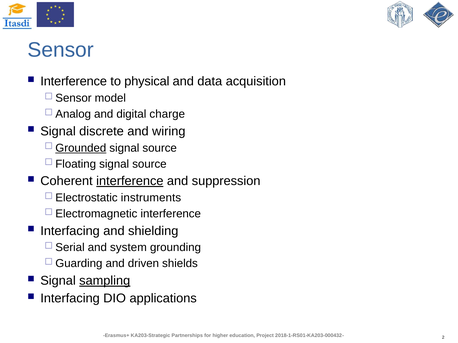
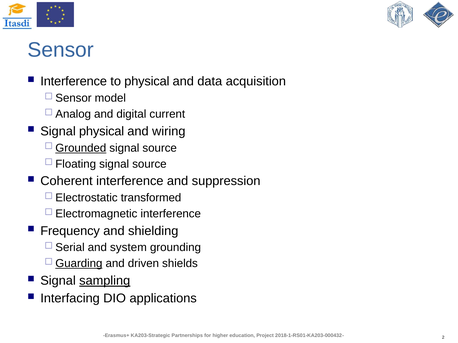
charge: charge -> current
Signal discrete: discrete -> physical
interference at (130, 181) underline: present -> none
instruments: instruments -> transformed
Interfacing at (70, 231): Interfacing -> Frequency
Guarding underline: none -> present
